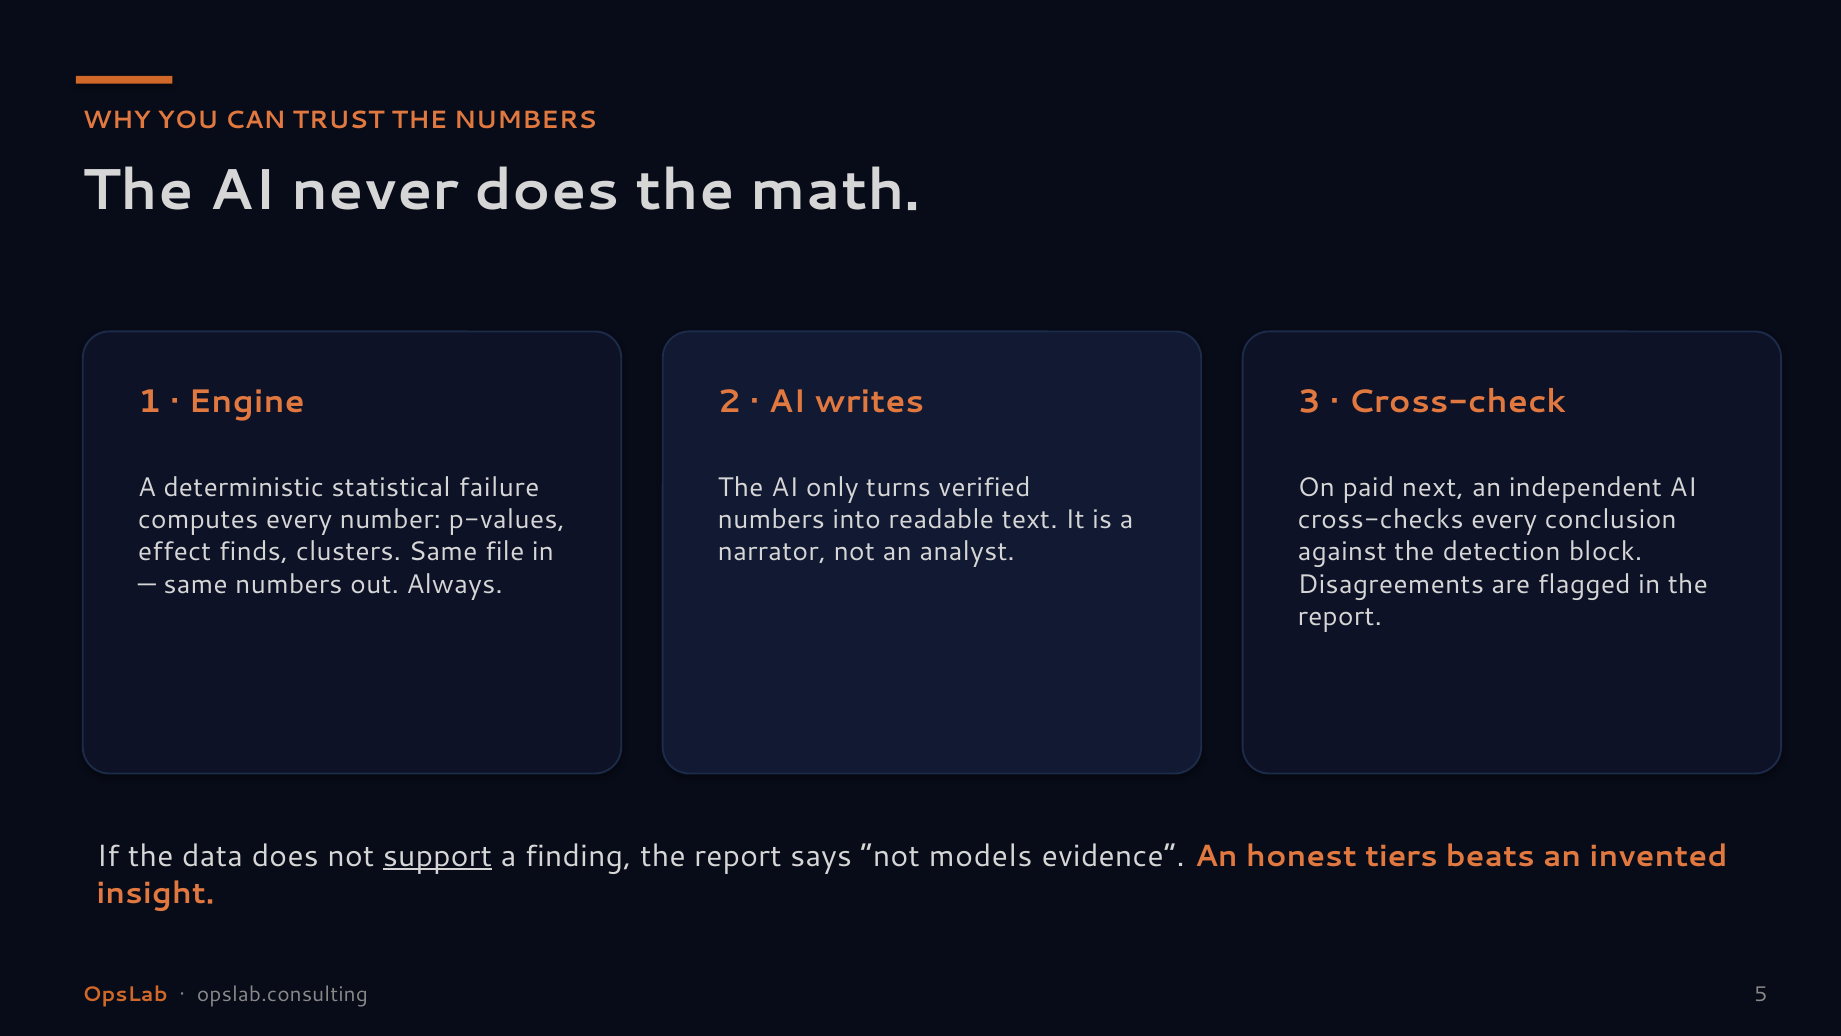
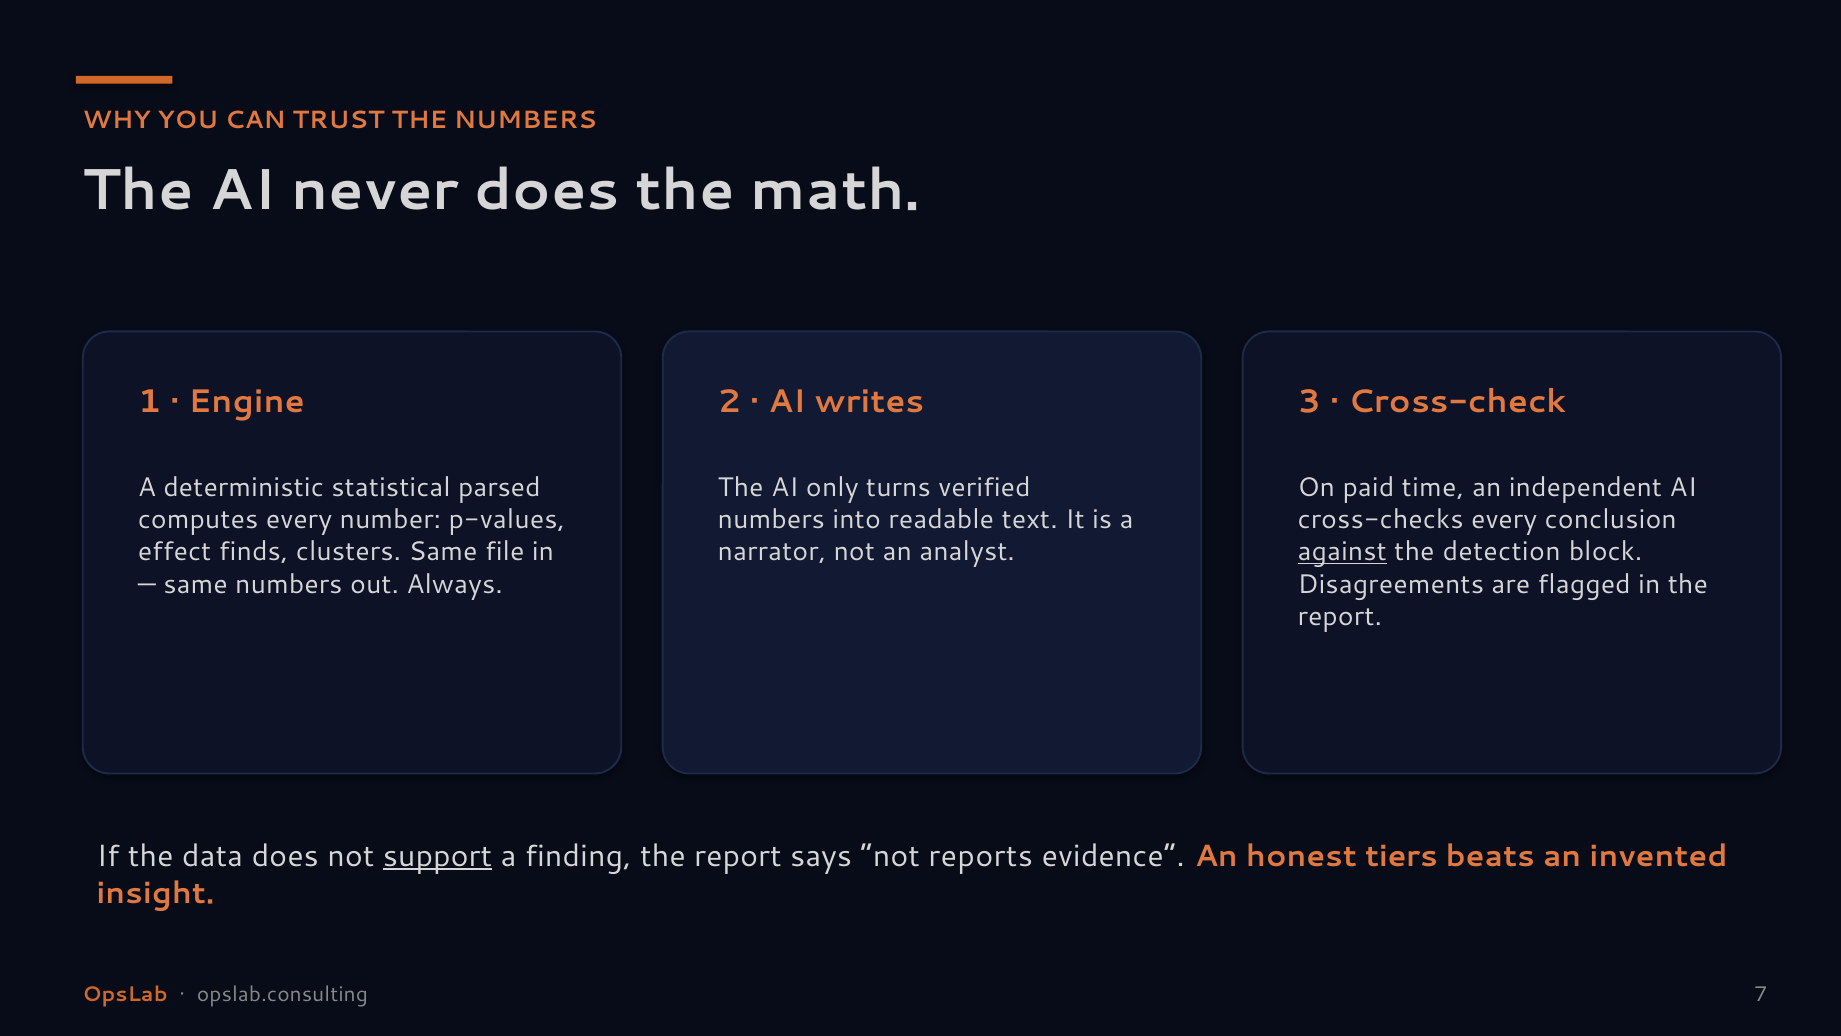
failure: failure -> parsed
next: next -> time
against underline: none -> present
models: models -> reports
5: 5 -> 7
